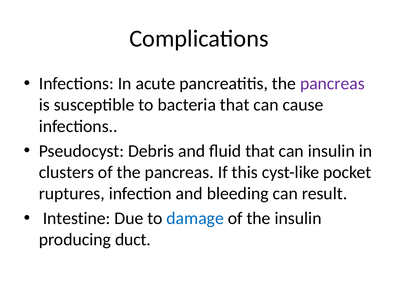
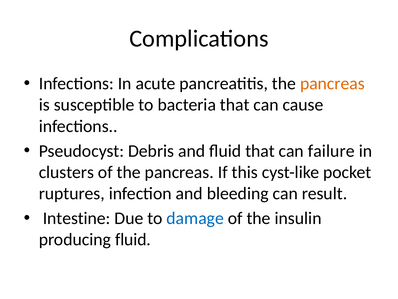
pancreas at (332, 83) colour: purple -> orange
can insulin: insulin -> failure
producing duct: duct -> fluid
